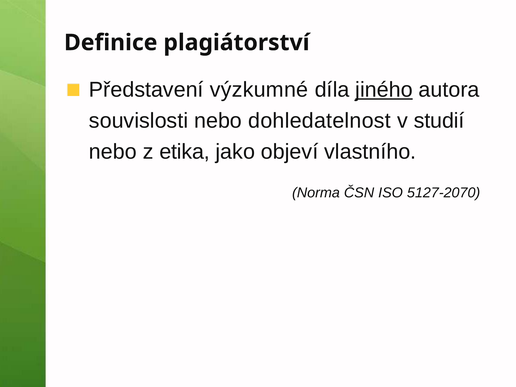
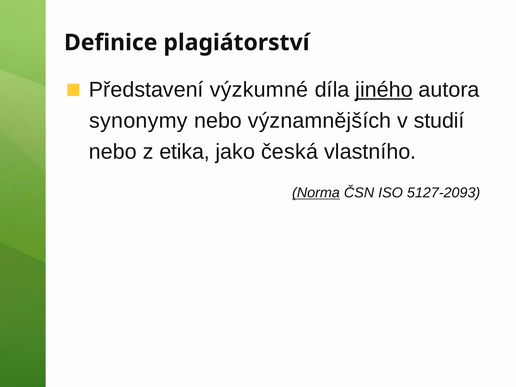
souvislosti: souvislosti -> synonymy
dohledatelnost: dohledatelnost -> významnějších
objeví: objeví -> česká
Norma underline: none -> present
5127-2070: 5127-2070 -> 5127-2093
